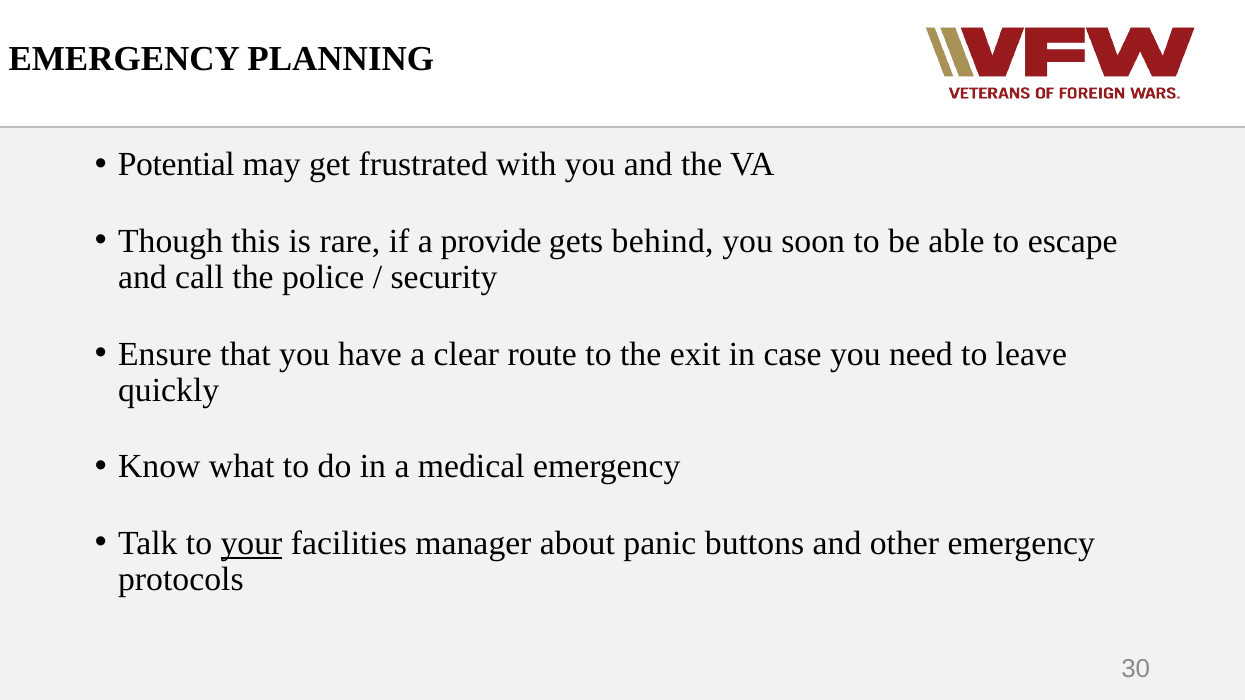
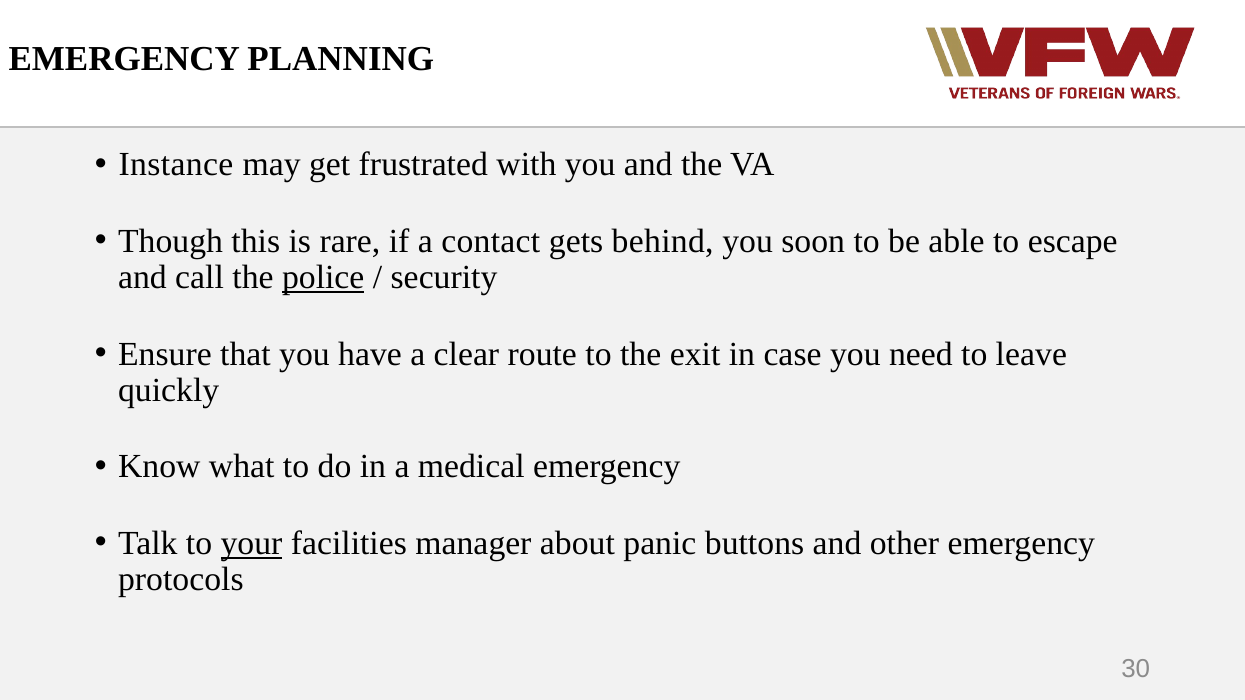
Potential: Potential -> Instance
provide: provide -> contact
police underline: none -> present
